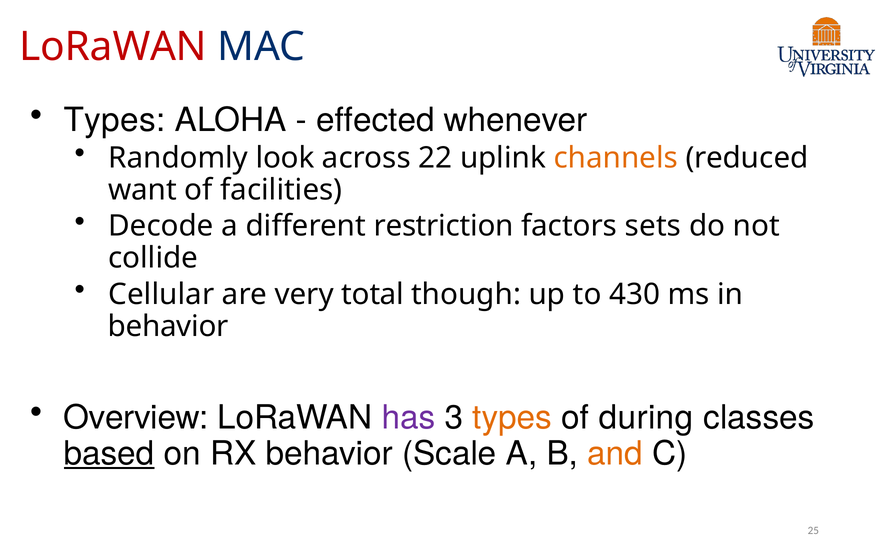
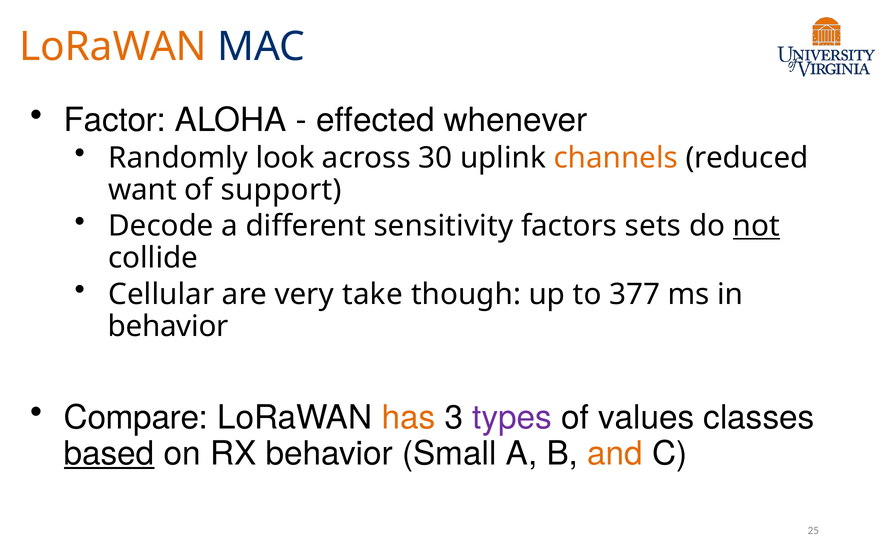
LoRaWAN at (113, 47) colour: red -> orange
Types at (115, 120): Types -> Factor
22: 22 -> 30
facilities: facilities -> support
restriction: restriction -> sensitivity
not underline: none -> present
total: total -> take
430: 430 -> 377
Overview: Overview -> Compare
has colour: purple -> orange
types at (512, 417) colour: orange -> purple
during: during -> values
Scale: Scale -> Small
